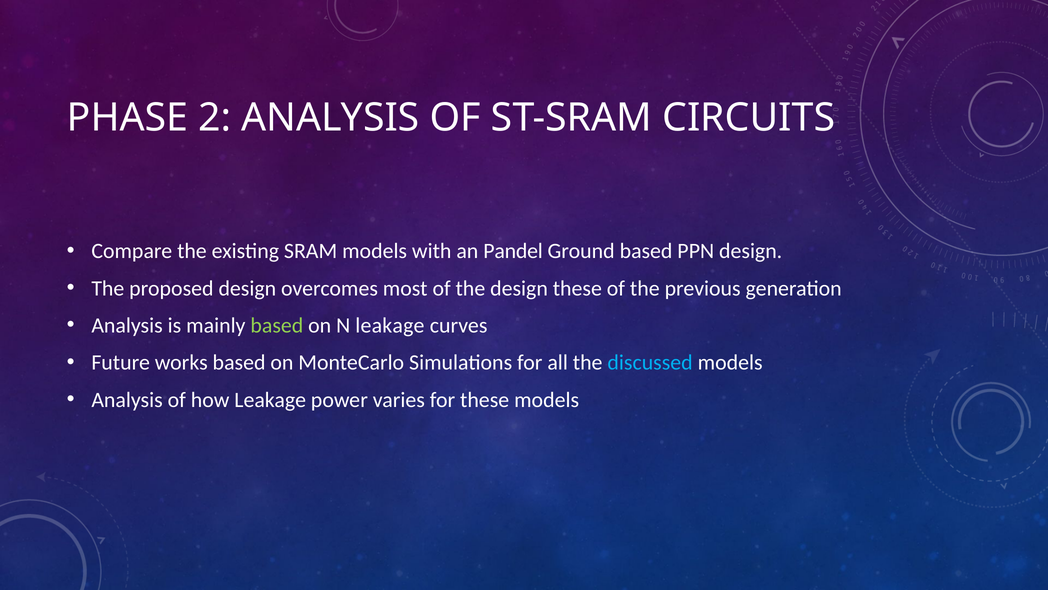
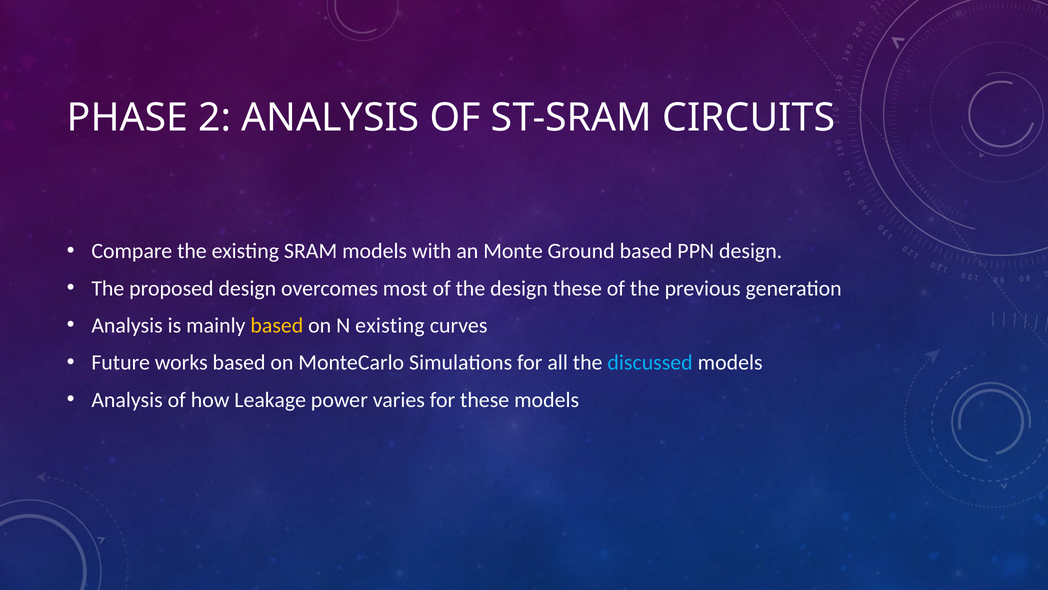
Pandel: Pandel -> Monte
based at (277, 325) colour: light green -> yellow
N leakage: leakage -> existing
